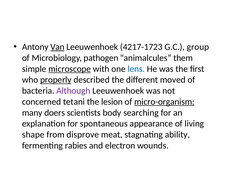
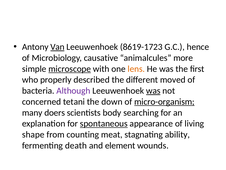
4217-1723: 4217-1723 -> 8619-1723
group: group -> hence
pathogen: pathogen -> causative
them: them -> more
lens colour: blue -> orange
properly underline: present -> none
was at (153, 90) underline: none -> present
lesion: lesion -> down
spontaneous underline: none -> present
disprove: disprove -> counting
rabies: rabies -> death
electron: electron -> element
